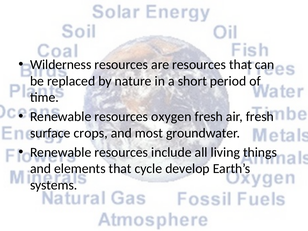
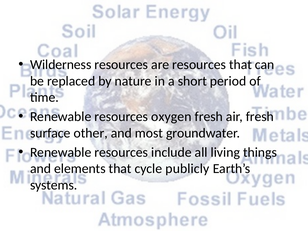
crops: crops -> other
develop: develop -> publicly
